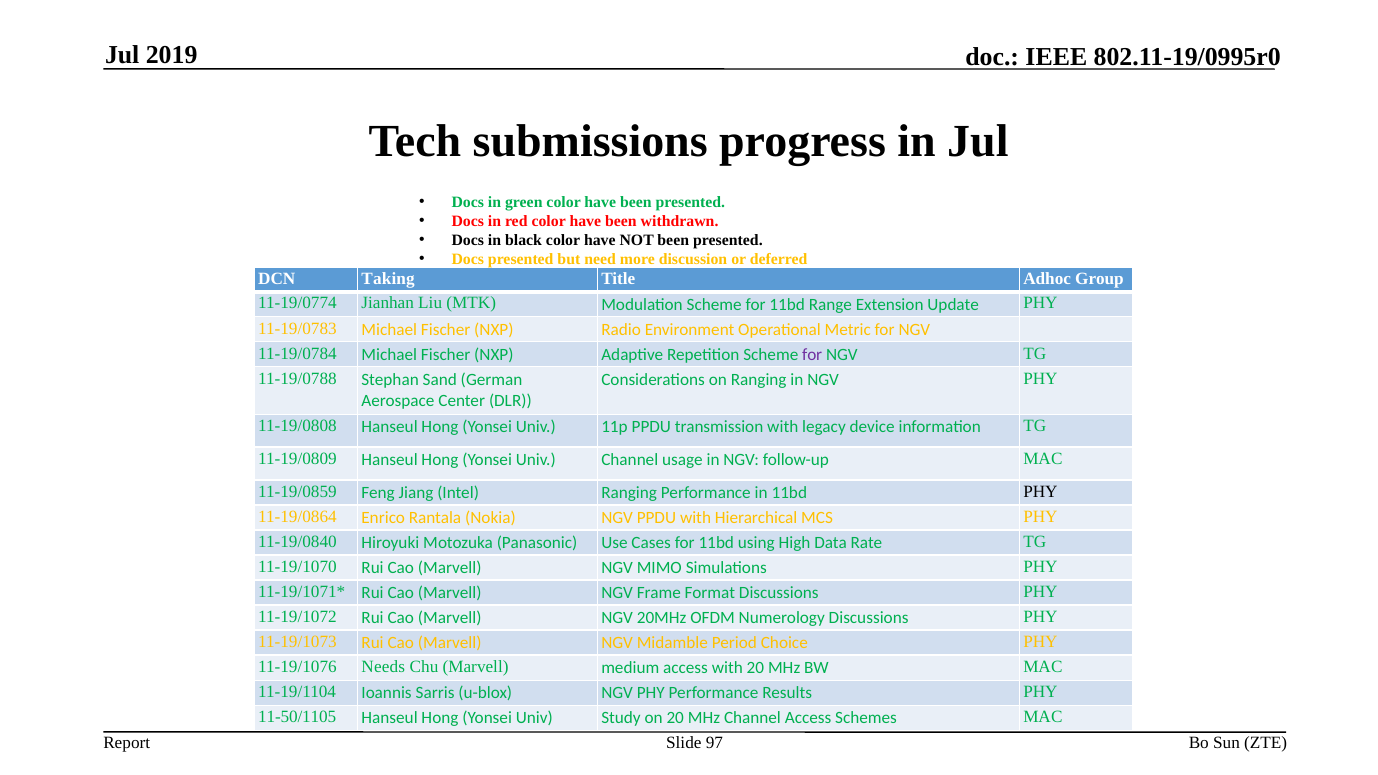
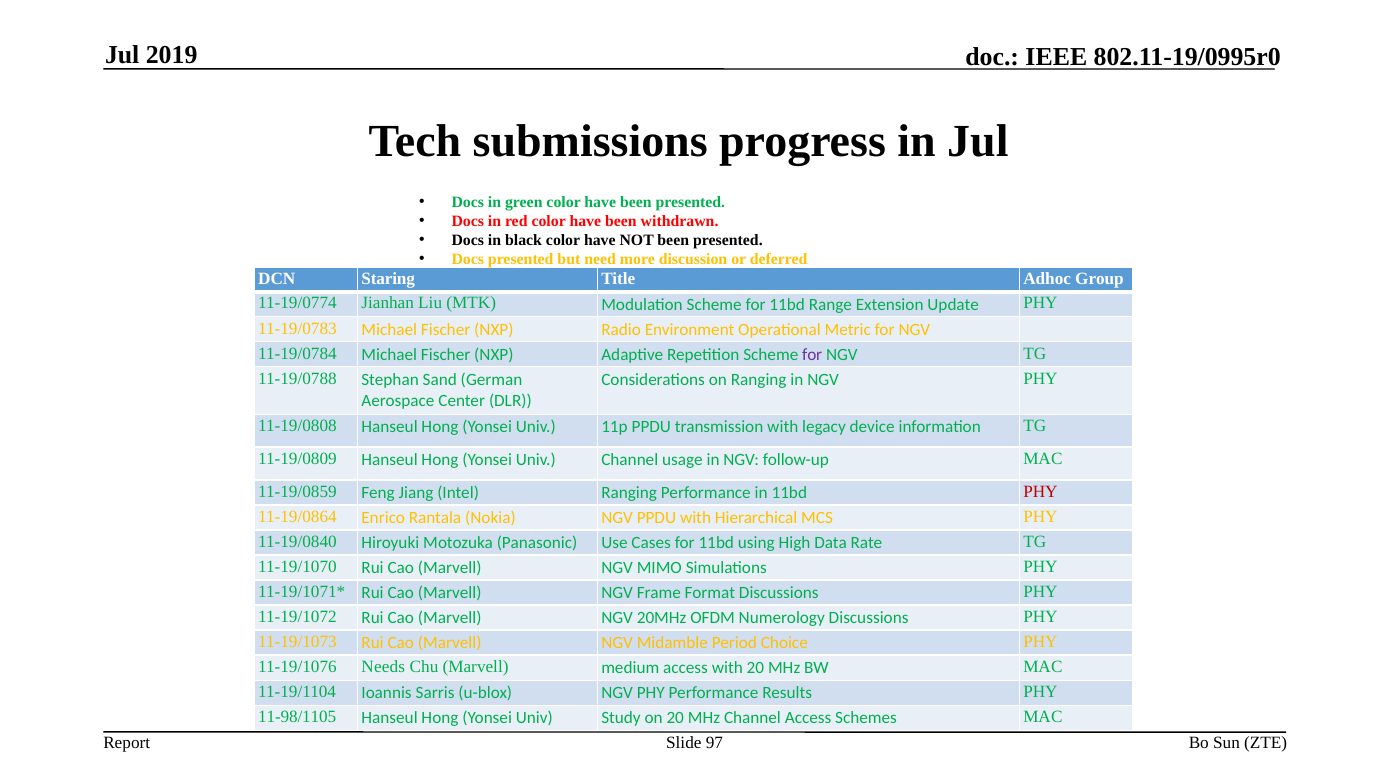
Taking: Taking -> Staring
PHY at (1040, 492) colour: black -> red
11-50/1105: 11-50/1105 -> 11-98/1105
